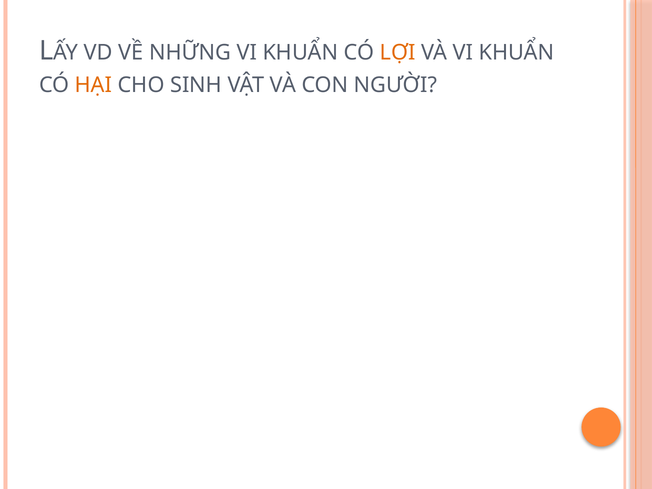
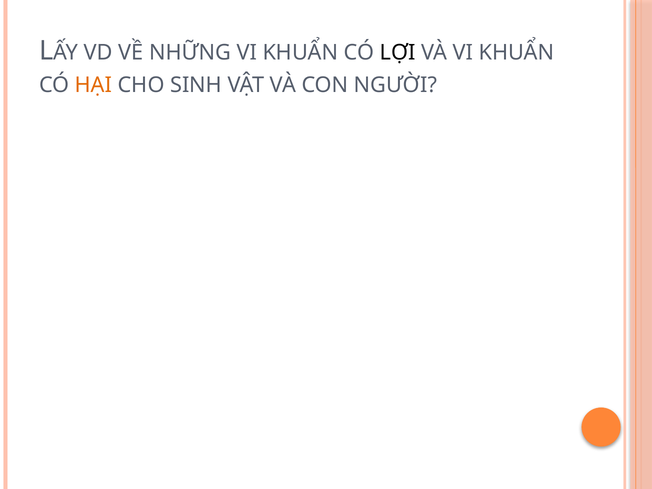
LỢI colour: orange -> black
